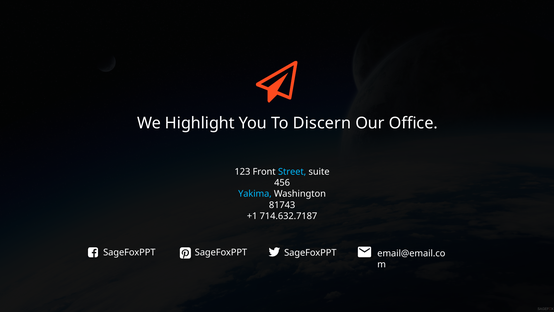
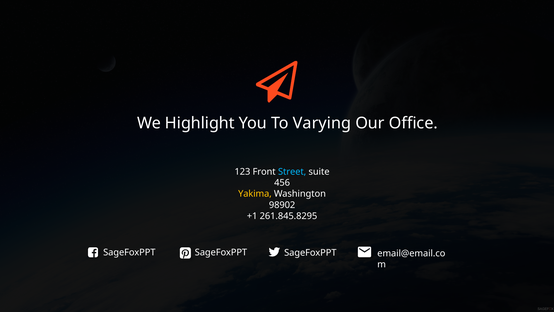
Discern: Discern -> Varying
Yakima colour: light blue -> yellow
81743: 81743 -> 98902
714.632.7187: 714.632.7187 -> 261.845.8295
